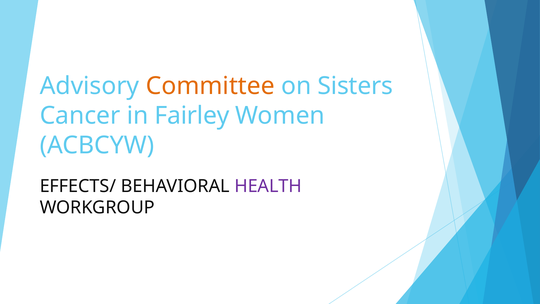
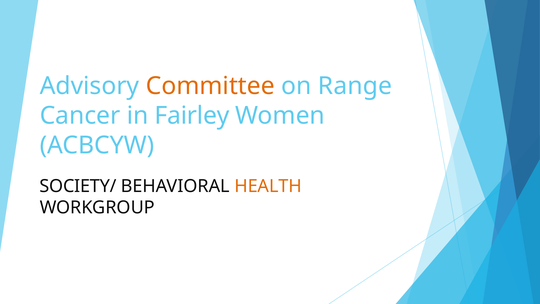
Sisters: Sisters -> Range
EFFECTS/: EFFECTS/ -> SOCIETY/
HEALTH colour: purple -> orange
